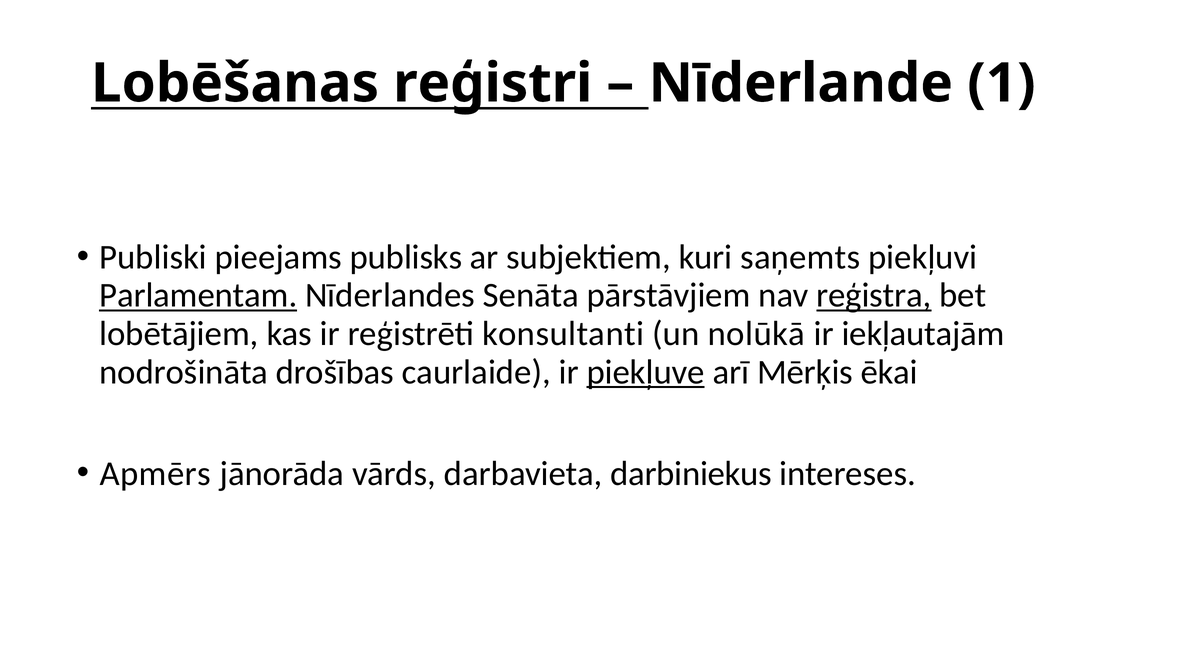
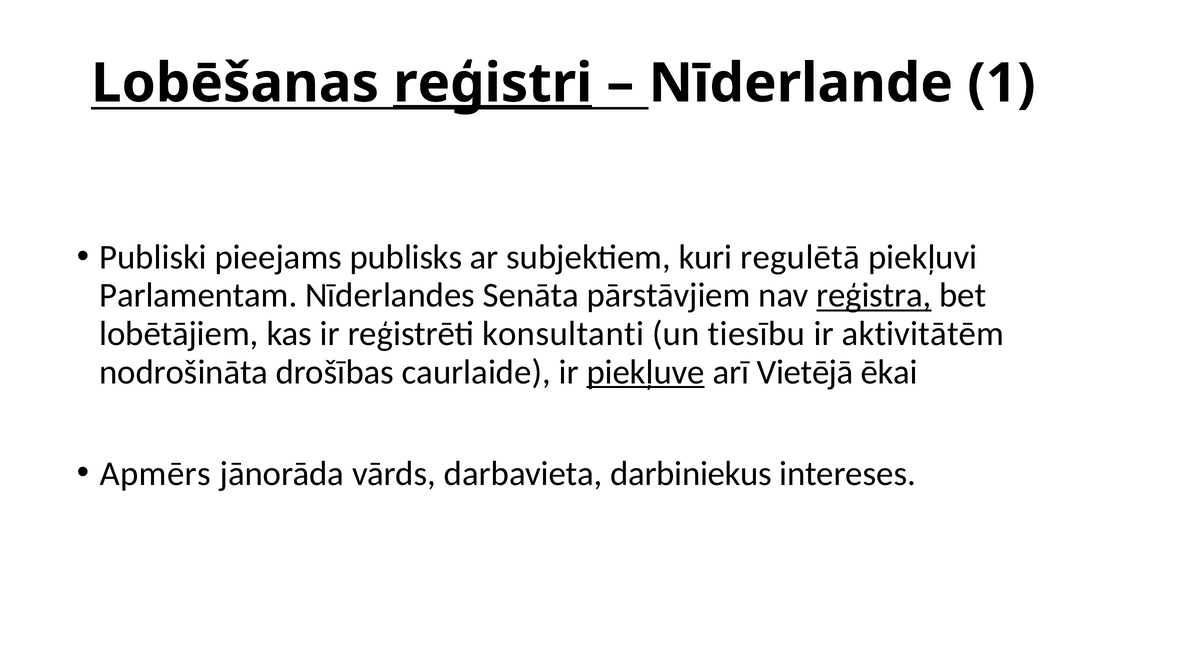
reģistri underline: none -> present
saņemts: saņemts -> regulētā
Parlamentam underline: present -> none
nolūkā: nolūkā -> tiesību
iekļautajām: iekļautajām -> aktivitātēm
Mērķis: Mērķis -> Vietējā
